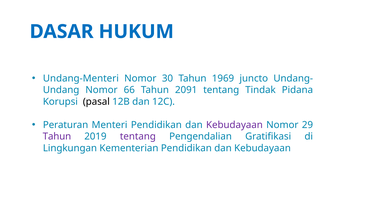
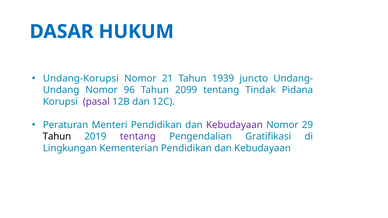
Undang-Menteri: Undang-Menteri -> Undang-Korupsi
30: 30 -> 21
1969: 1969 -> 1939
66: 66 -> 96
2091: 2091 -> 2099
pasal colour: black -> purple
Tahun at (57, 137) colour: purple -> black
